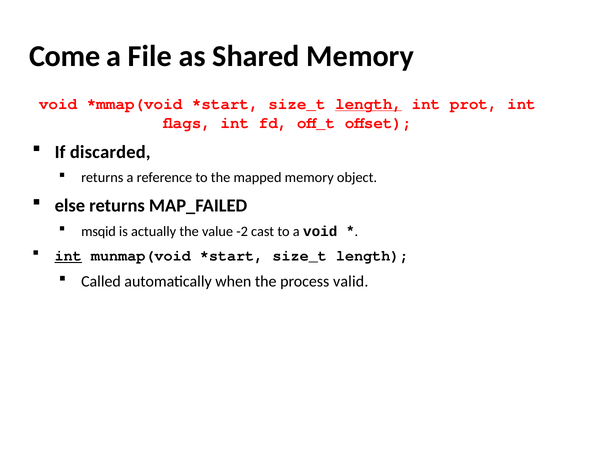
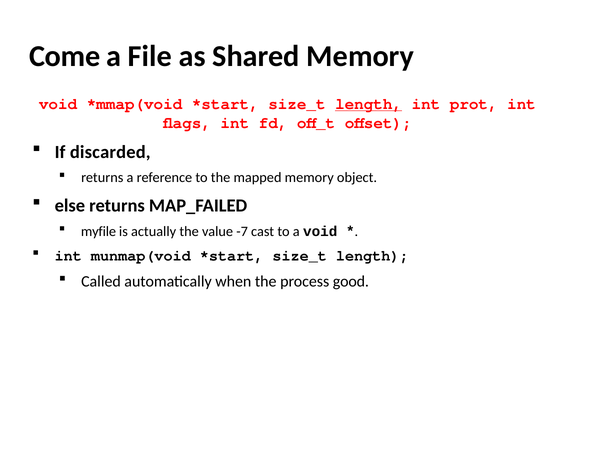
msqid: msqid -> myfile
-2: -2 -> -7
int at (68, 256) underline: present -> none
valid: valid -> good
